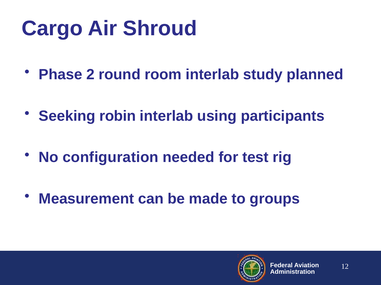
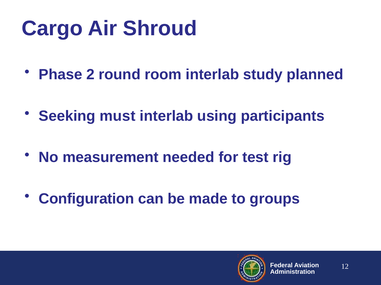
robin: robin -> must
configuration: configuration -> measurement
Measurement: Measurement -> Configuration
